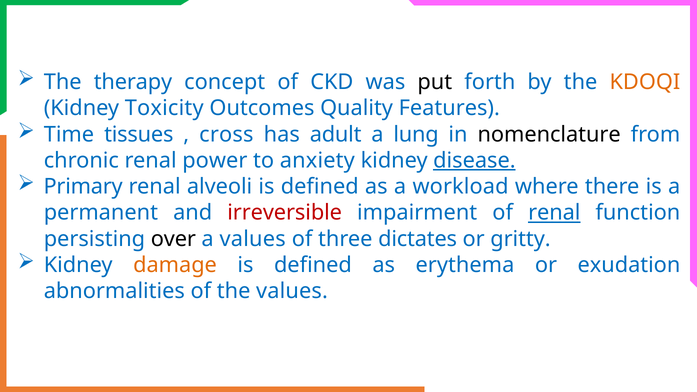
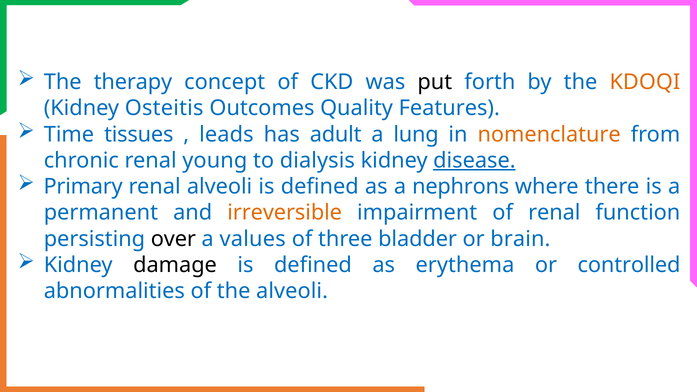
Toxicity: Toxicity -> Osteitis
cross: cross -> leads
nomenclature colour: black -> orange
power: power -> young
anxiety: anxiety -> dialysis
workload: workload -> nephrons
irreversible colour: red -> orange
renal at (554, 213) underline: present -> none
dictates: dictates -> bladder
gritty: gritty -> brain
damage colour: orange -> black
exudation: exudation -> controlled
the values: values -> alveoli
